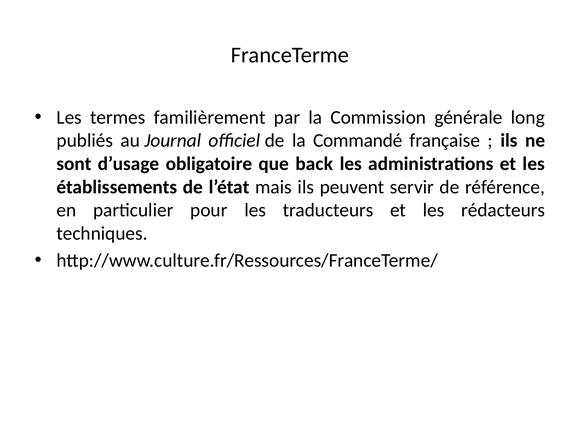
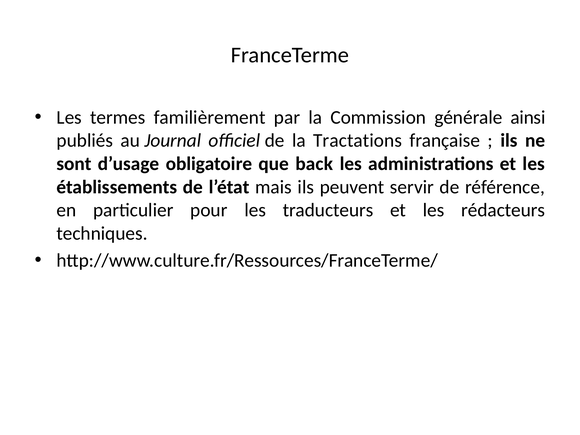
long: long -> ainsi
Commandé: Commandé -> Tractations
